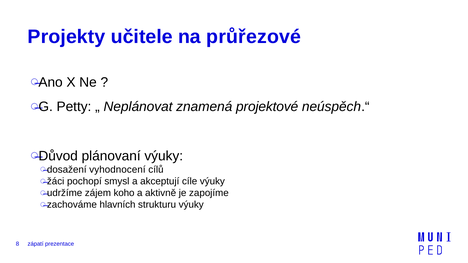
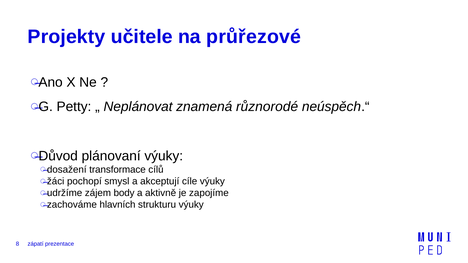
projektové: projektové -> různorodé
vyhodnocení: vyhodnocení -> transformace
koho: koho -> body
